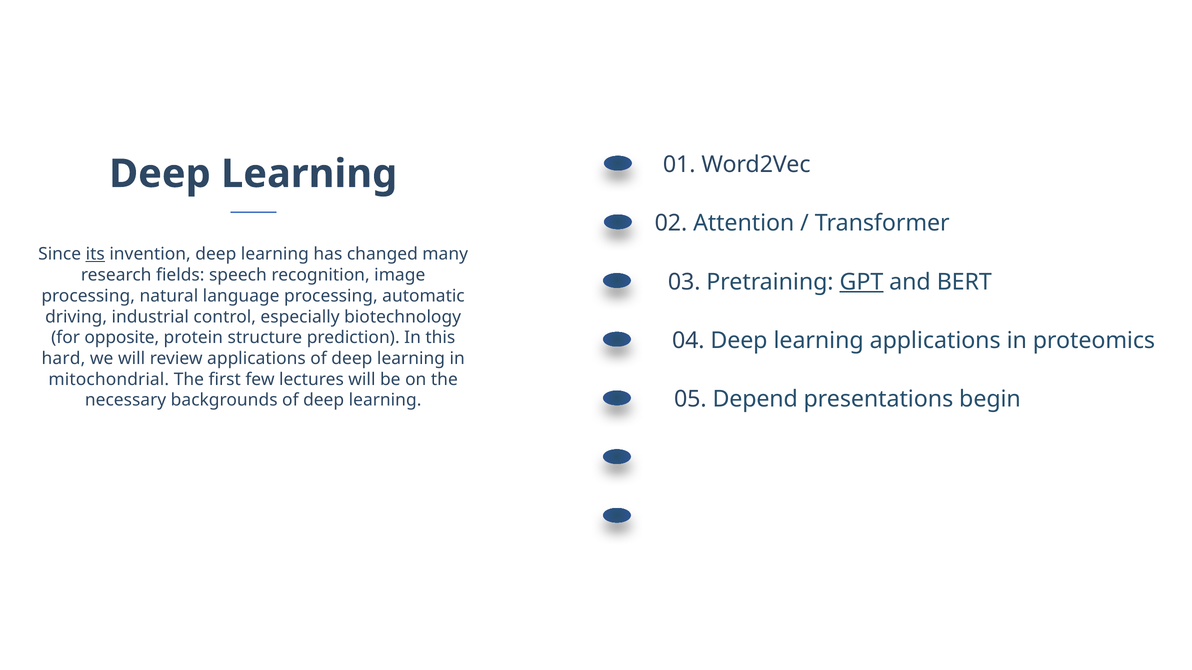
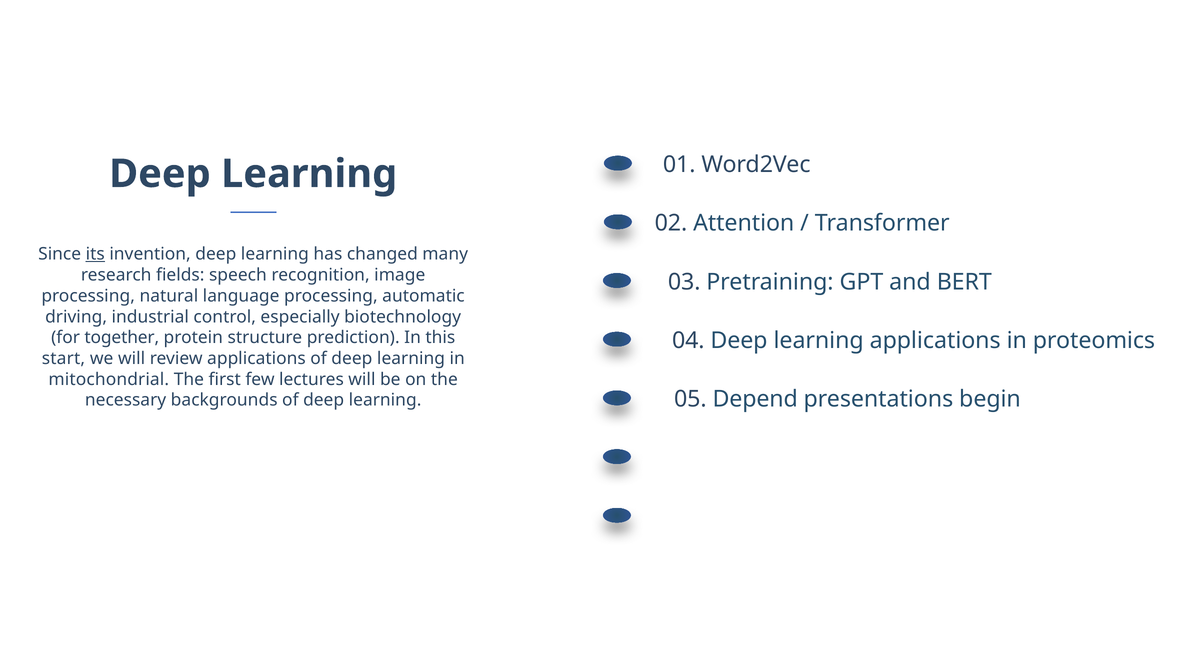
GPT underline: present -> none
opposite: opposite -> together
hard: hard -> start
